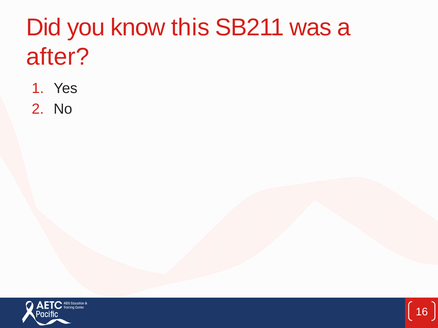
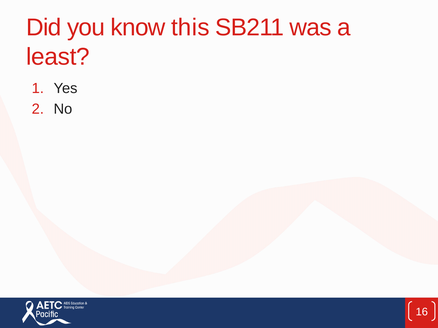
after: after -> least
